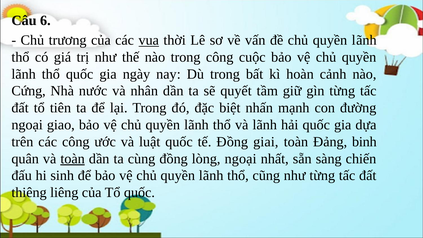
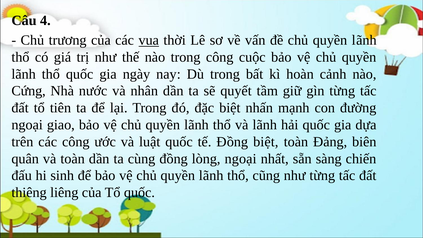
6: 6 -> 4
Đồng giai: giai -> biệt
binh: binh -> biên
toàn at (73, 159) underline: present -> none
